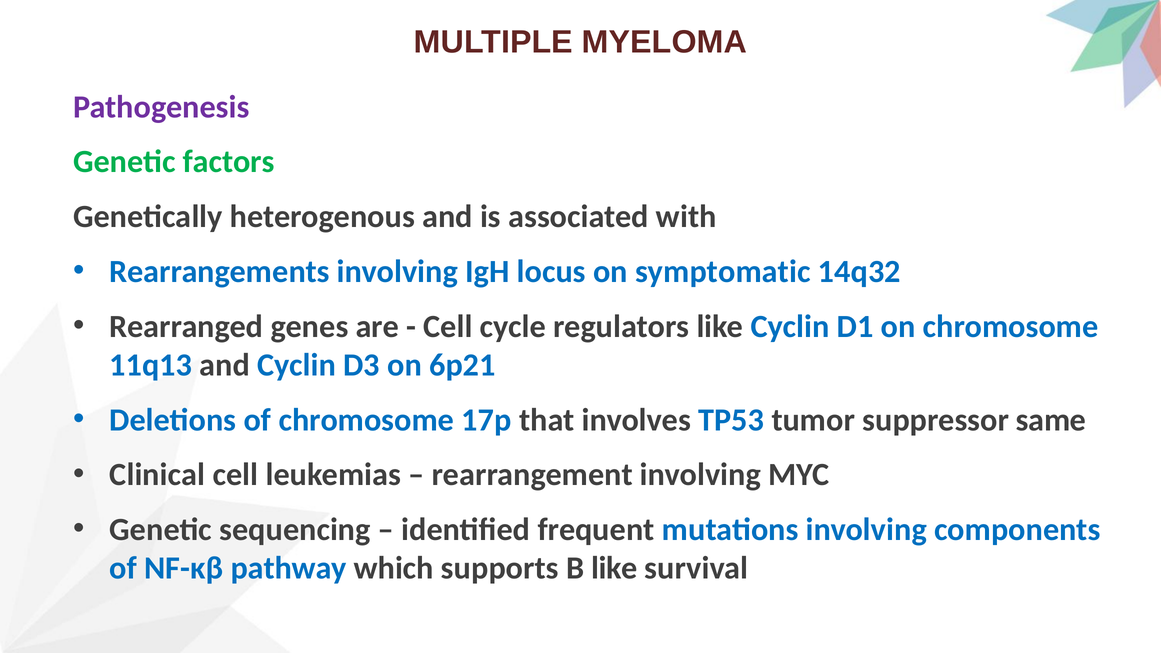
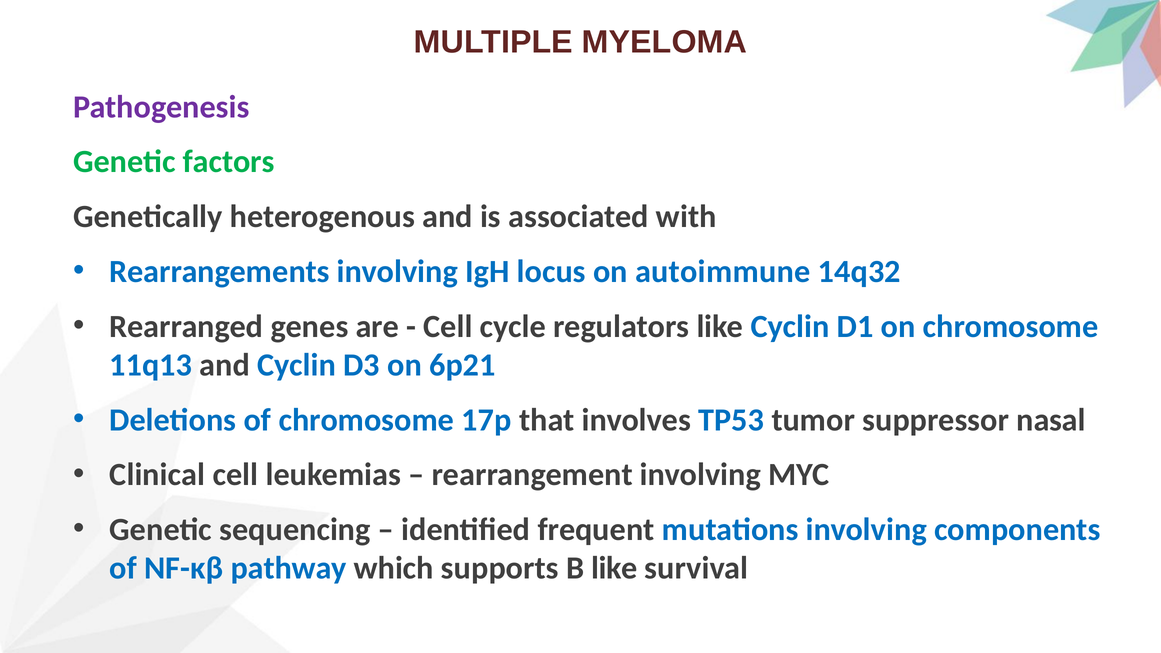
symptomatic: symptomatic -> autoimmune
same: same -> nasal
